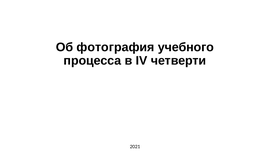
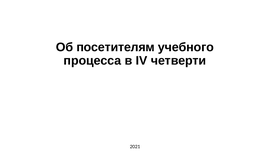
фотография: фотография -> посетителям
